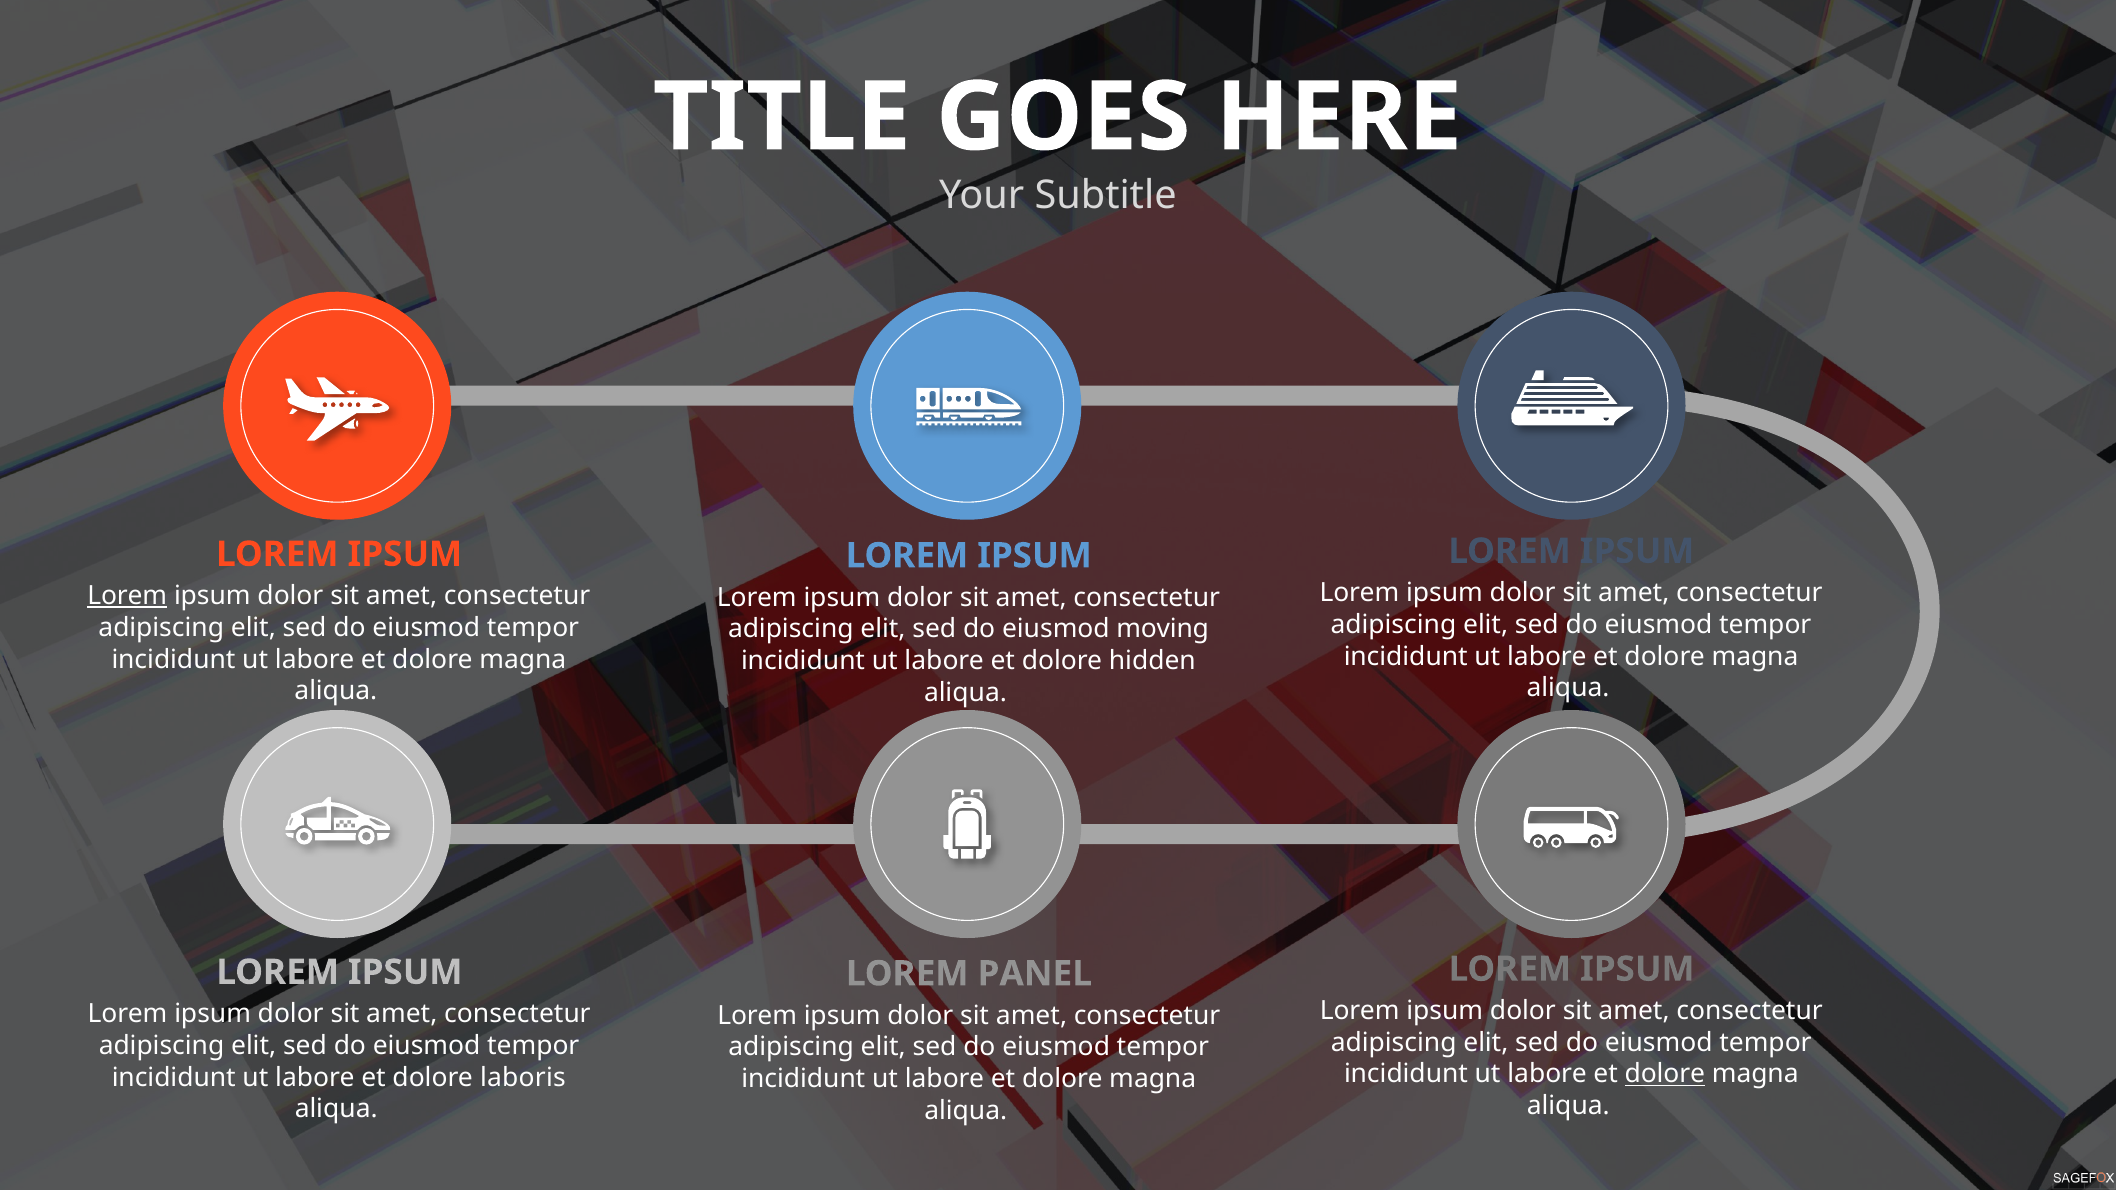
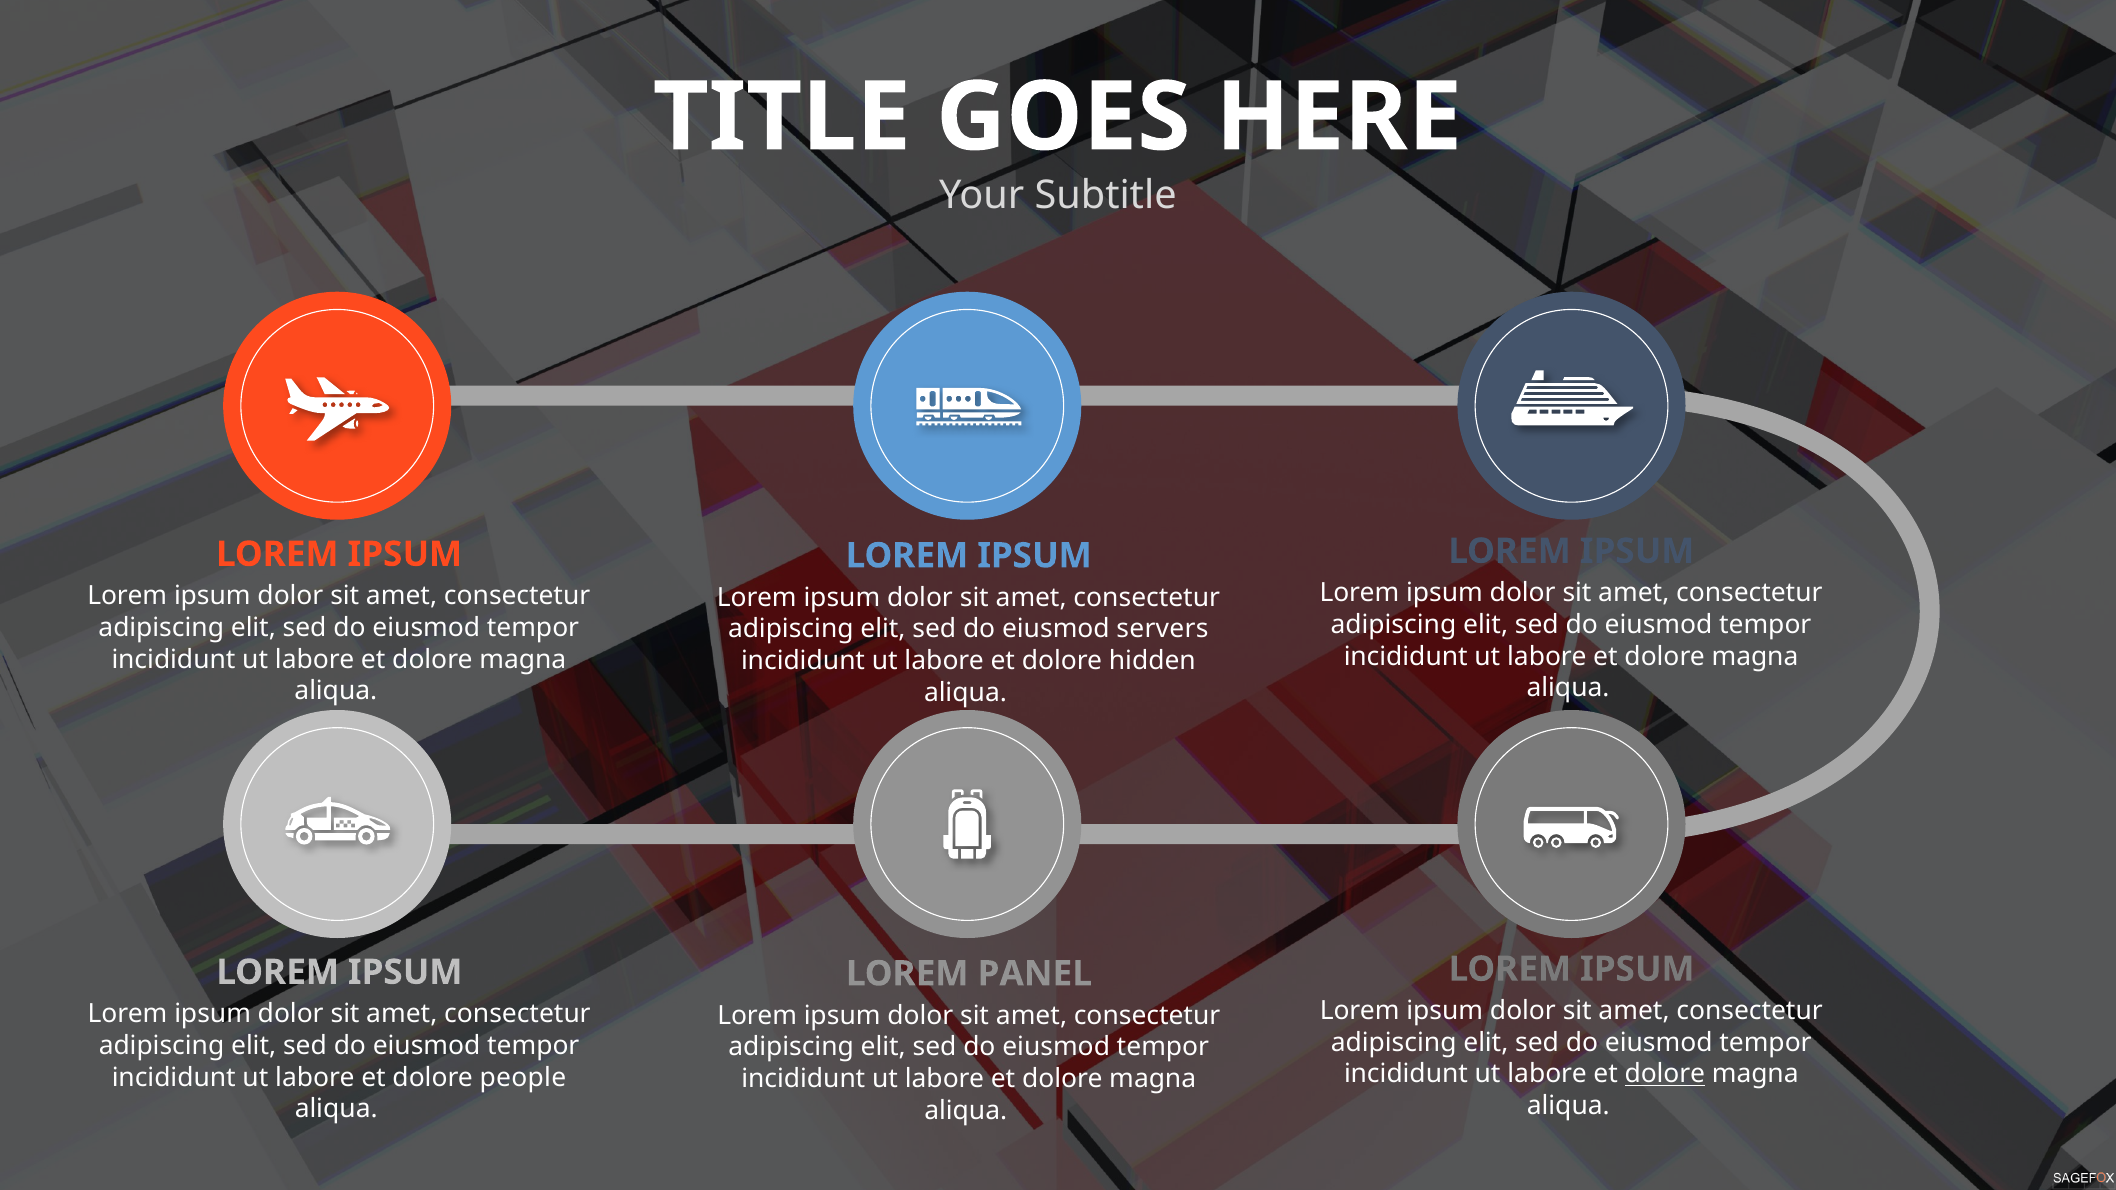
Lorem at (127, 596) underline: present -> none
moving: moving -> servers
laboris: laboris -> people
